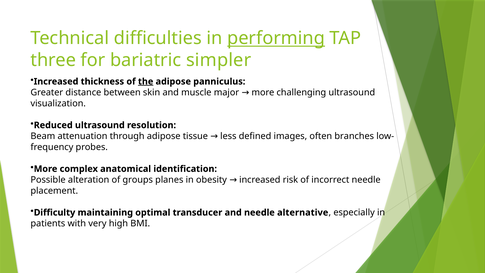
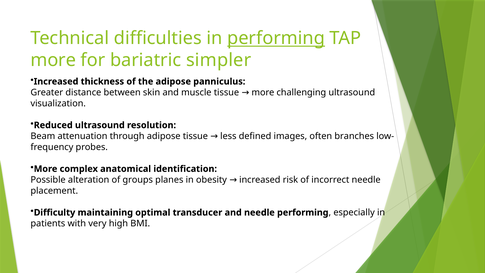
three at (53, 60): three -> more
the underline: present -> none
muscle major: major -> tissue
needle alternative: alternative -> performing
